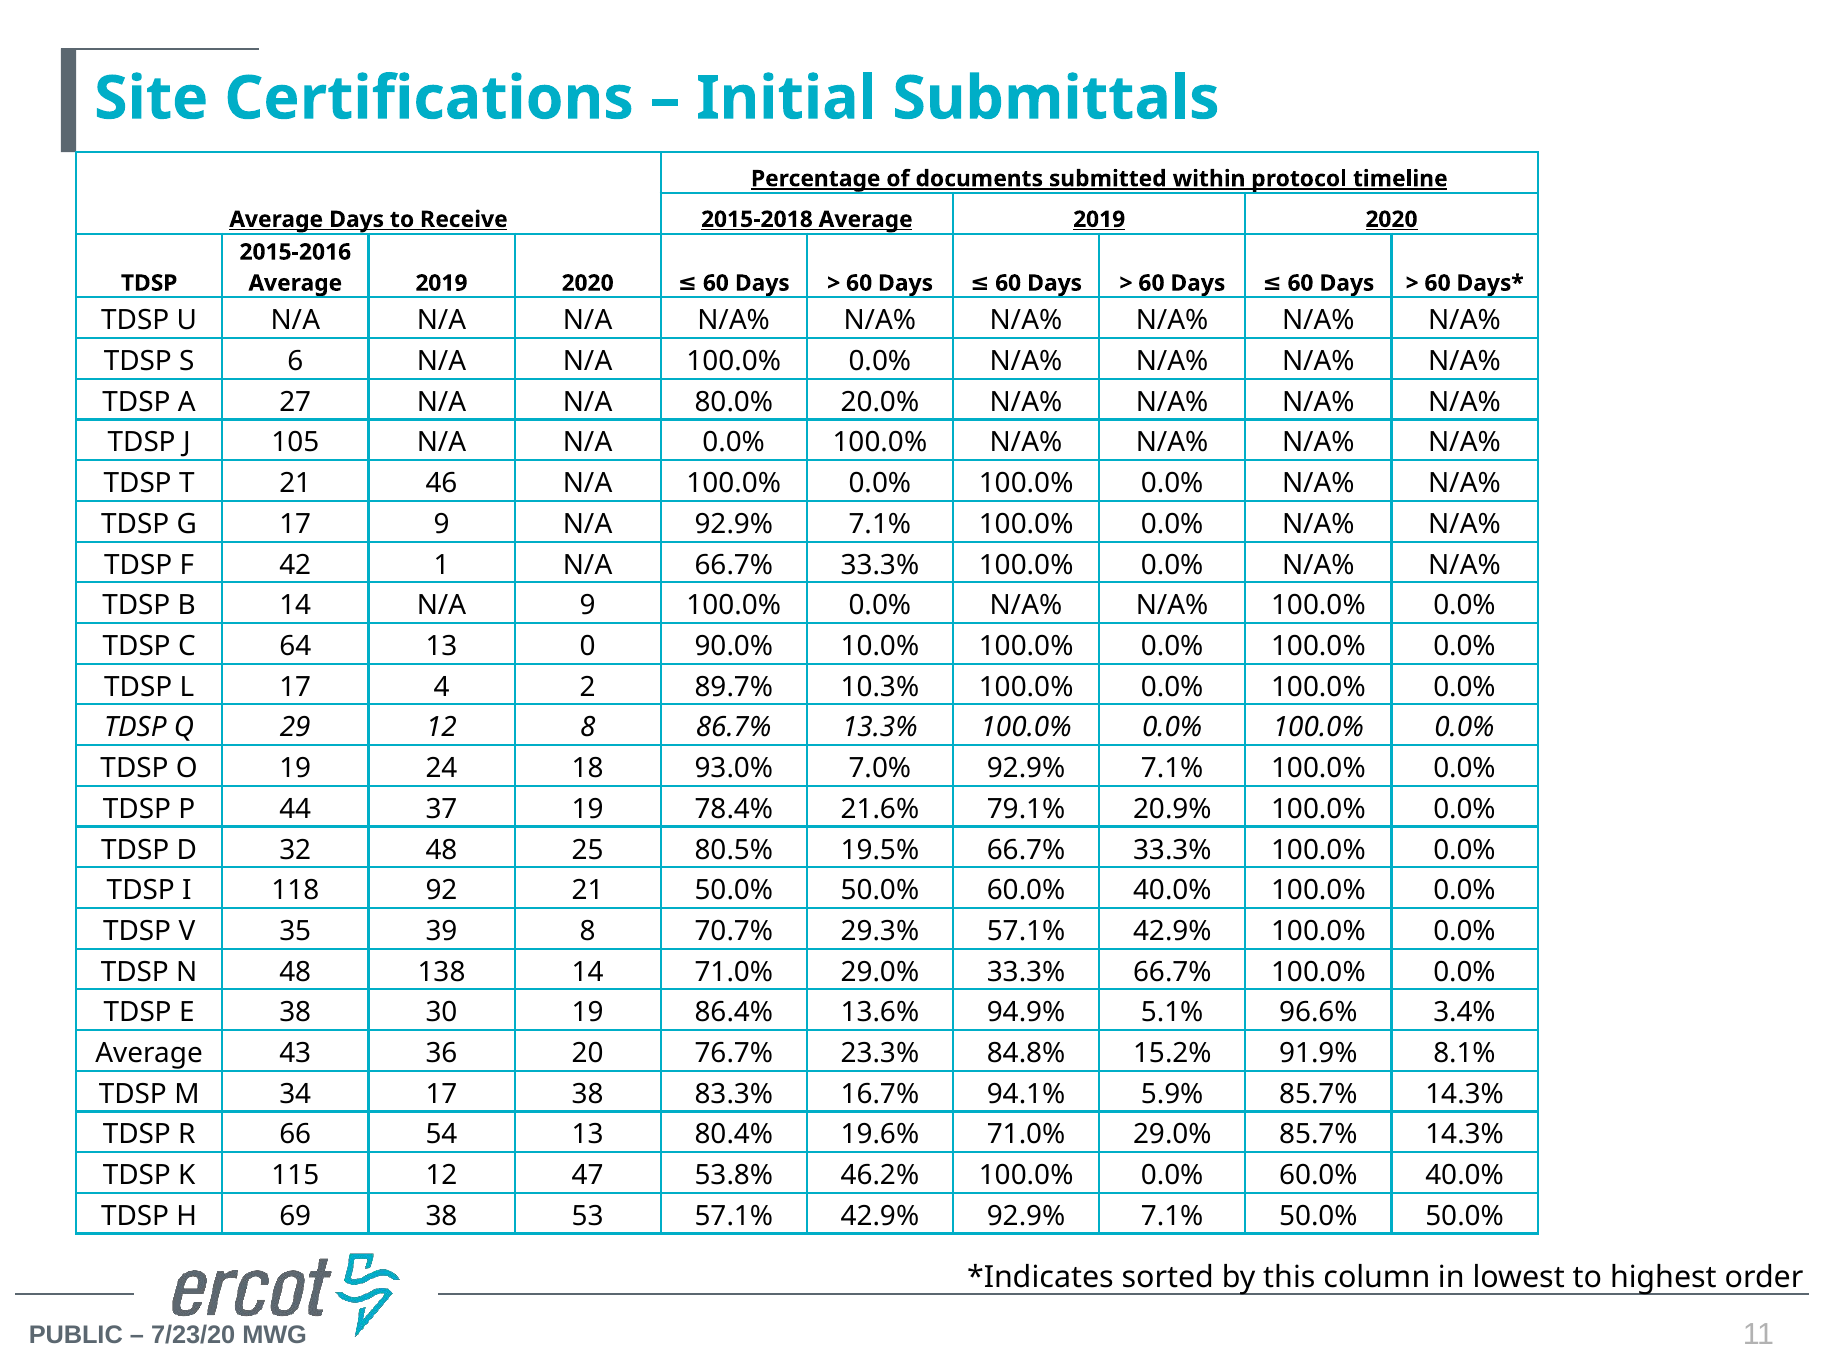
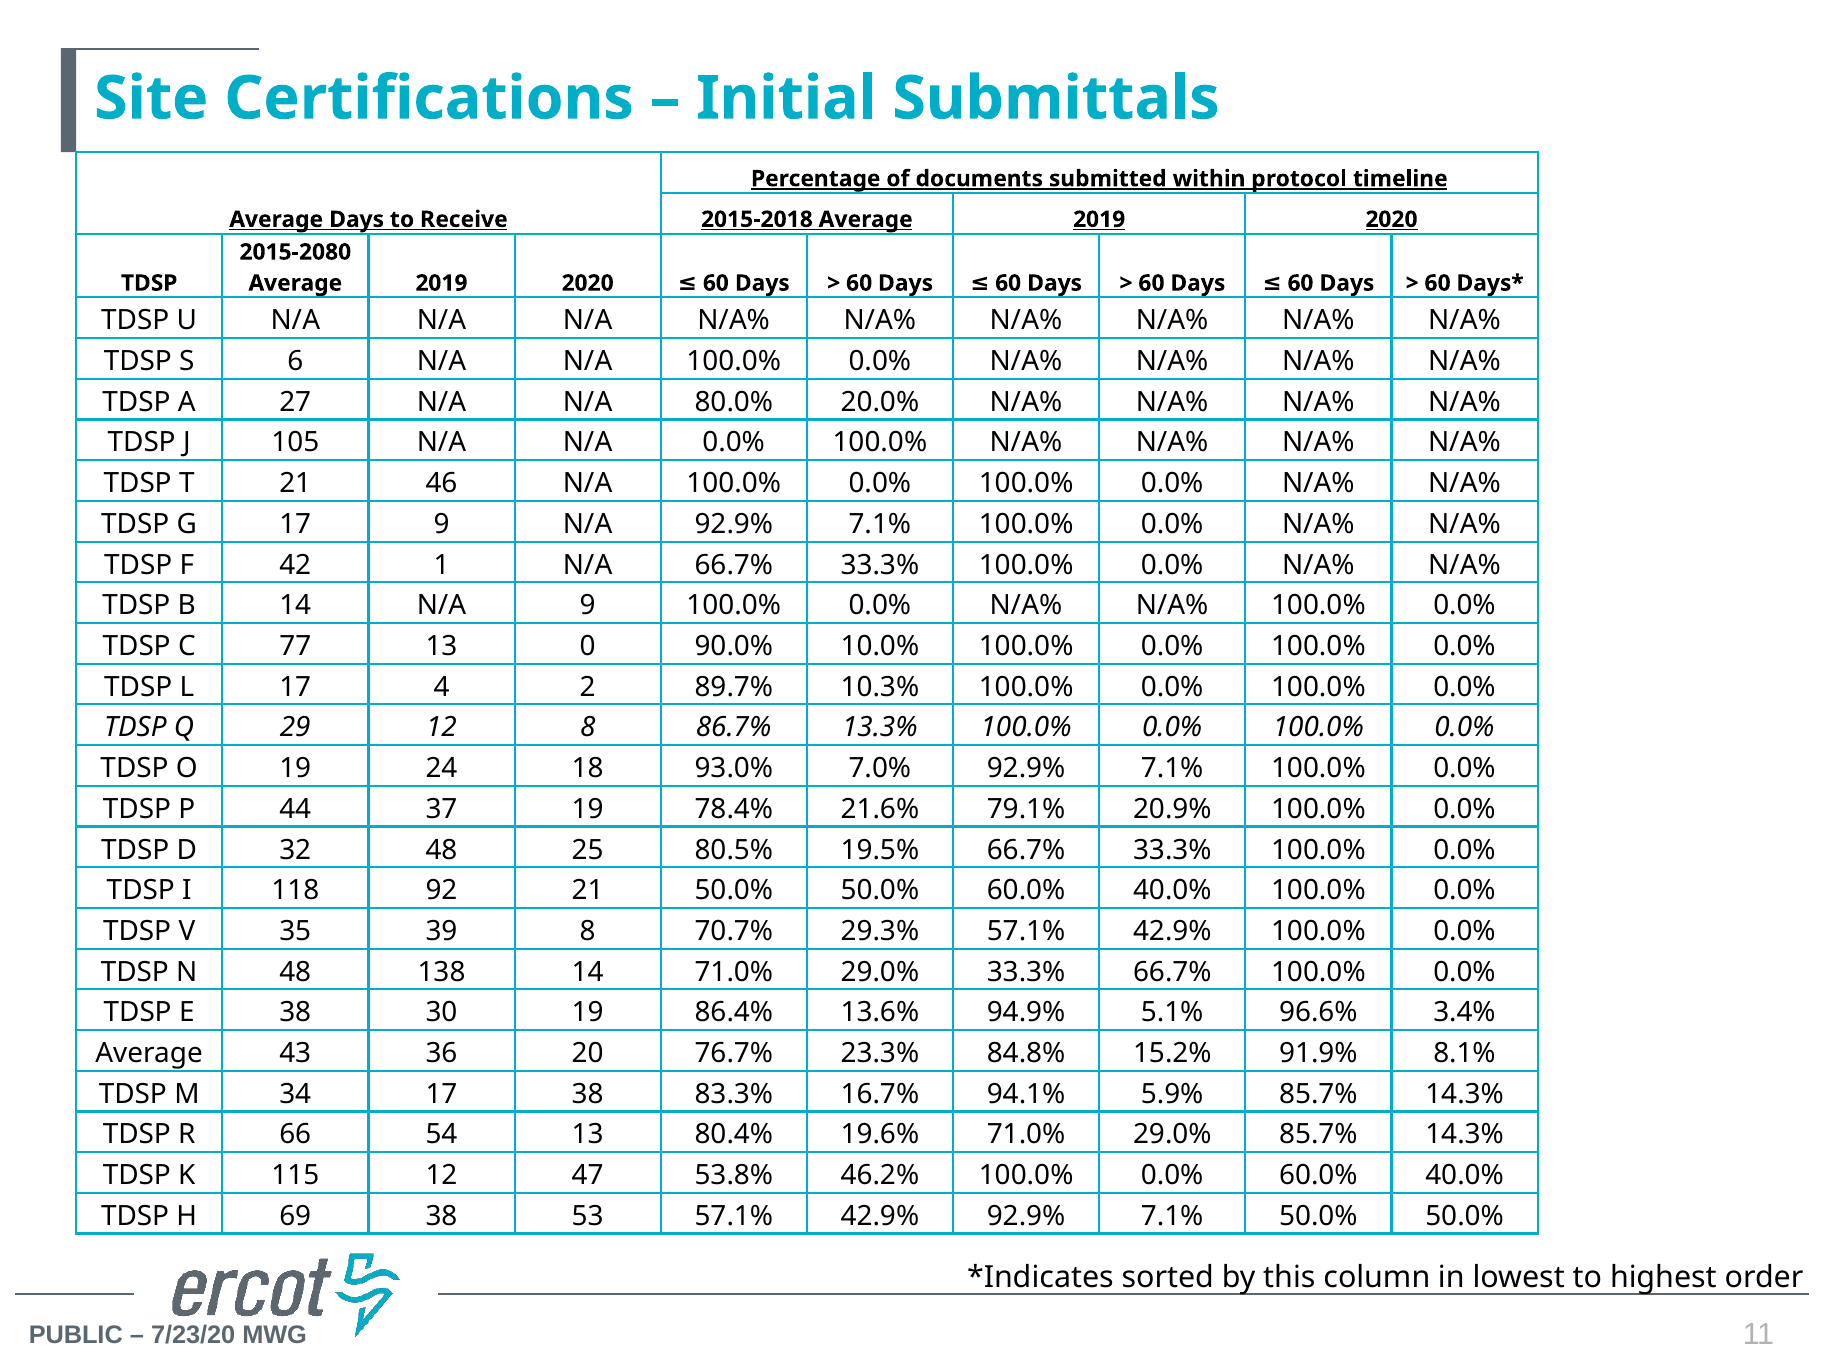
2015-2016: 2015-2016 -> 2015-2080
64: 64 -> 77
